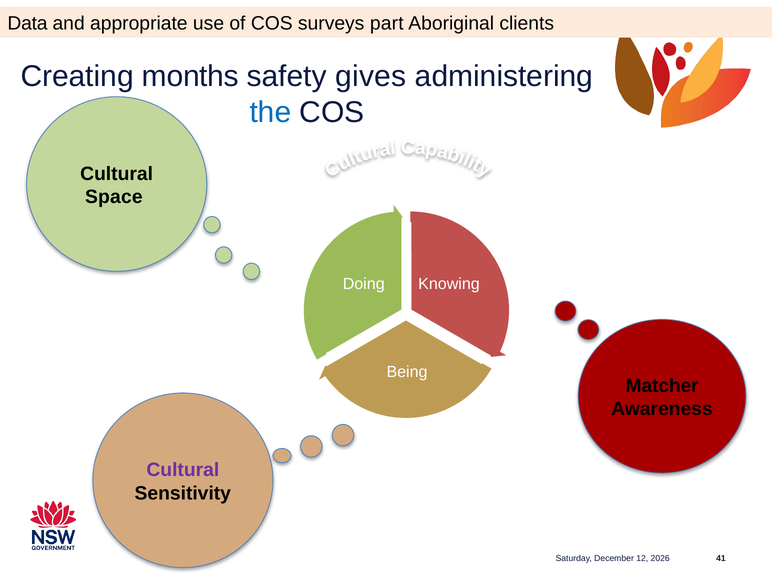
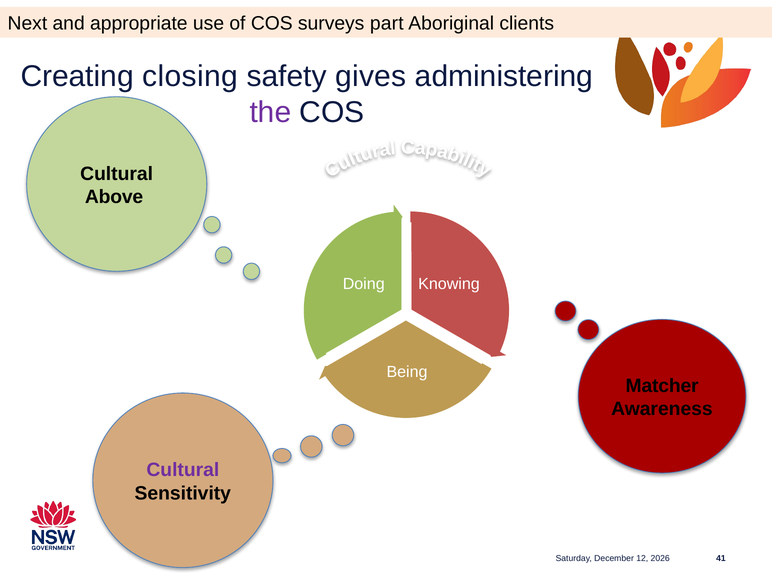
Data: Data -> Next
months: months -> closing
the colour: blue -> purple
Space: Space -> Above
